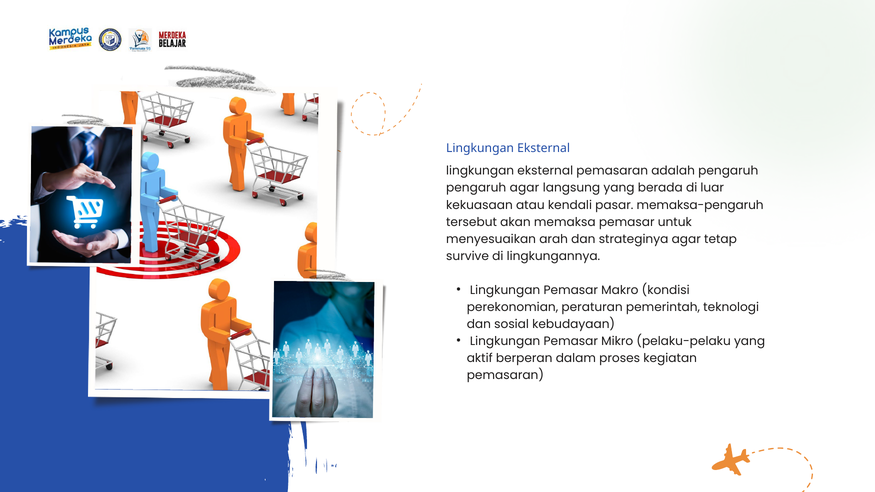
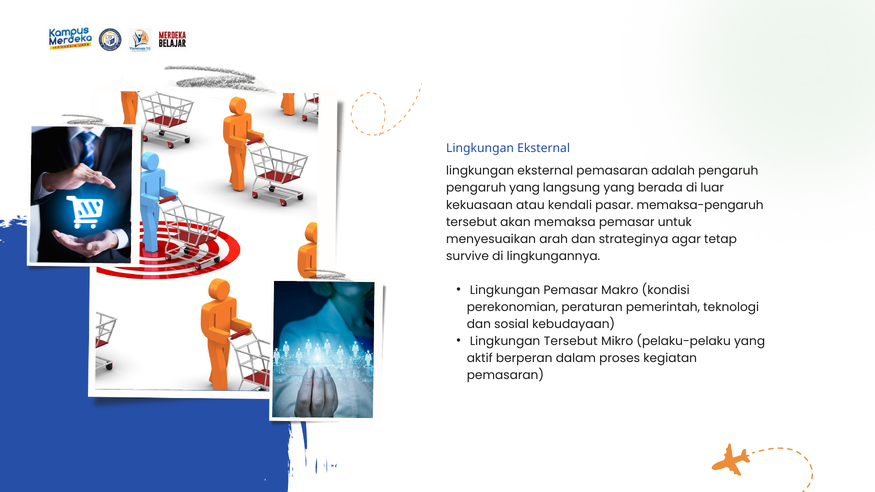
pengaruh agar: agar -> yang
Pemasar at (571, 341): Pemasar -> Tersebut
